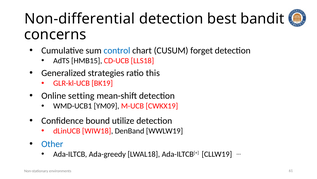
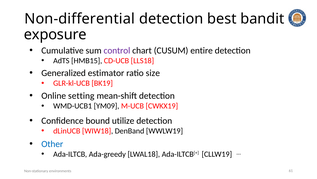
concerns: concerns -> exposure
control colour: blue -> purple
forget: forget -> entire
strategies: strategies -> estimator
this: this -> size
